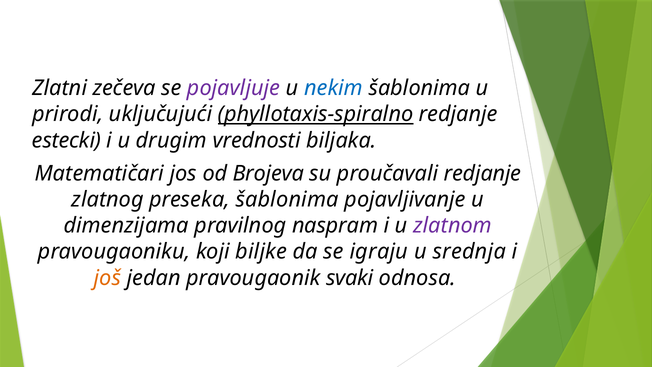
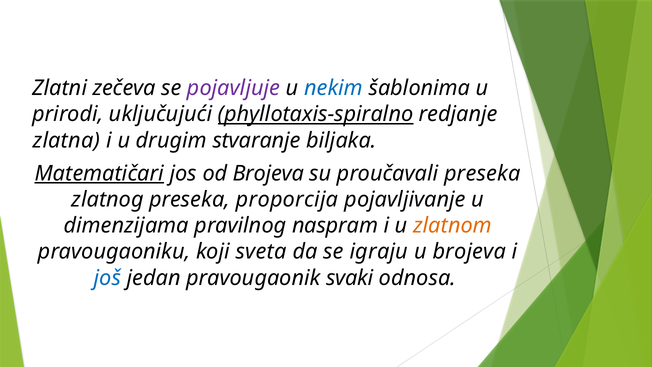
estecki: estecki -> zlatna
vrednosti: vrednosti -> stvaranje
Matematičari underline: none -> present
proučavali redjanje: redjanje -> preseka
preseka šablonima: šablonima -> proporcija
zlatnom colour: purple -> orange
biljke: biljke -> sveta
u srednja: srednja -> brojeva
još colour: orange -> blue
